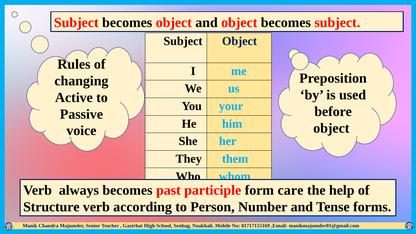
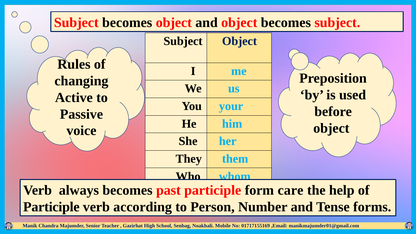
Structure at (51, 207): Structure -> Participle
